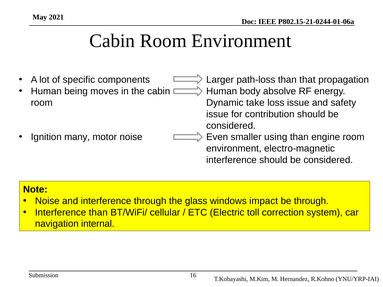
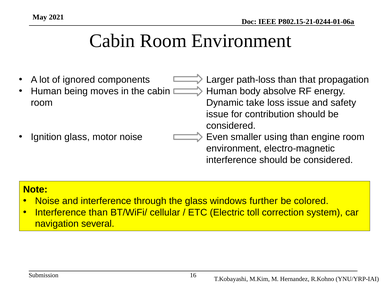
specific: specific -> ignored
Ignition many: many -> glass
impact: impact -> further
be through: through -> colored
internal: internal -> several
